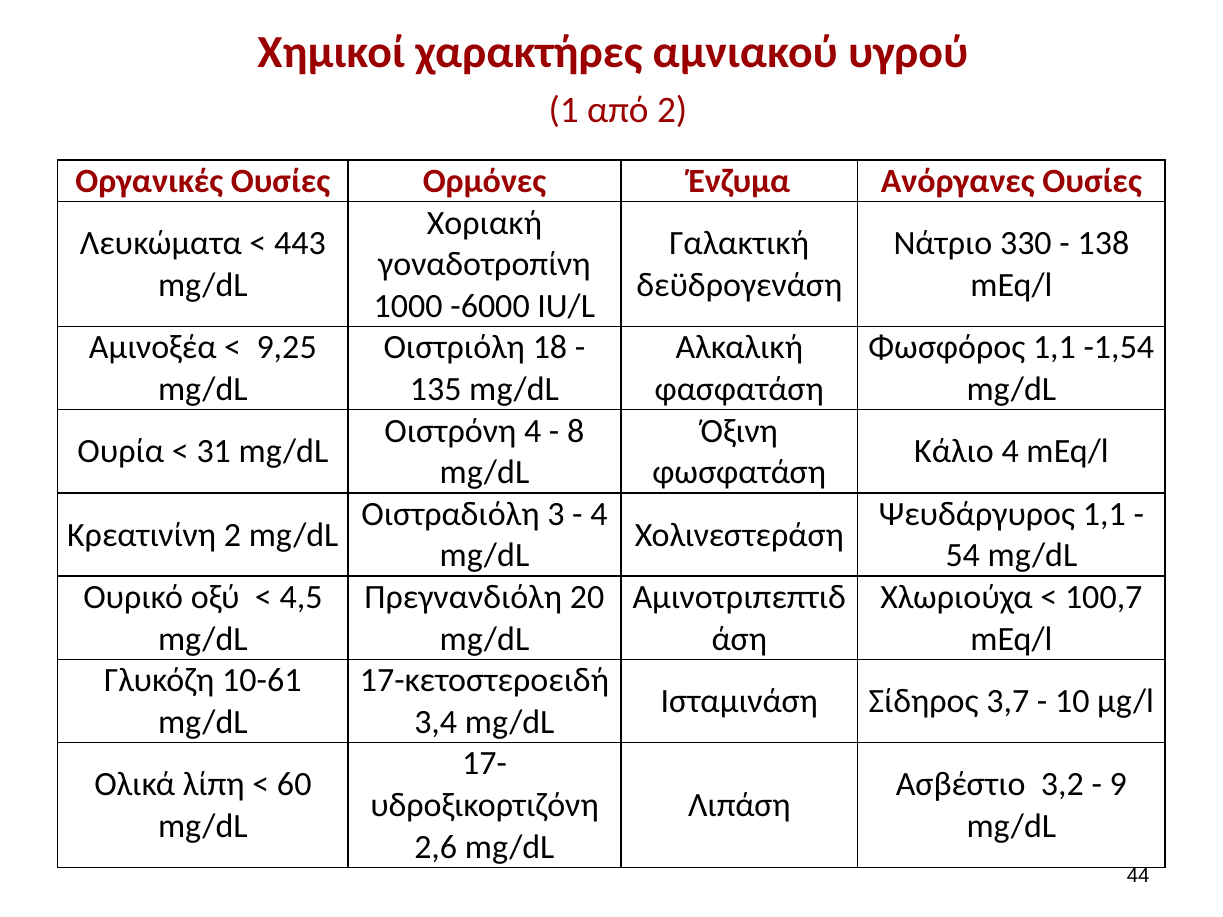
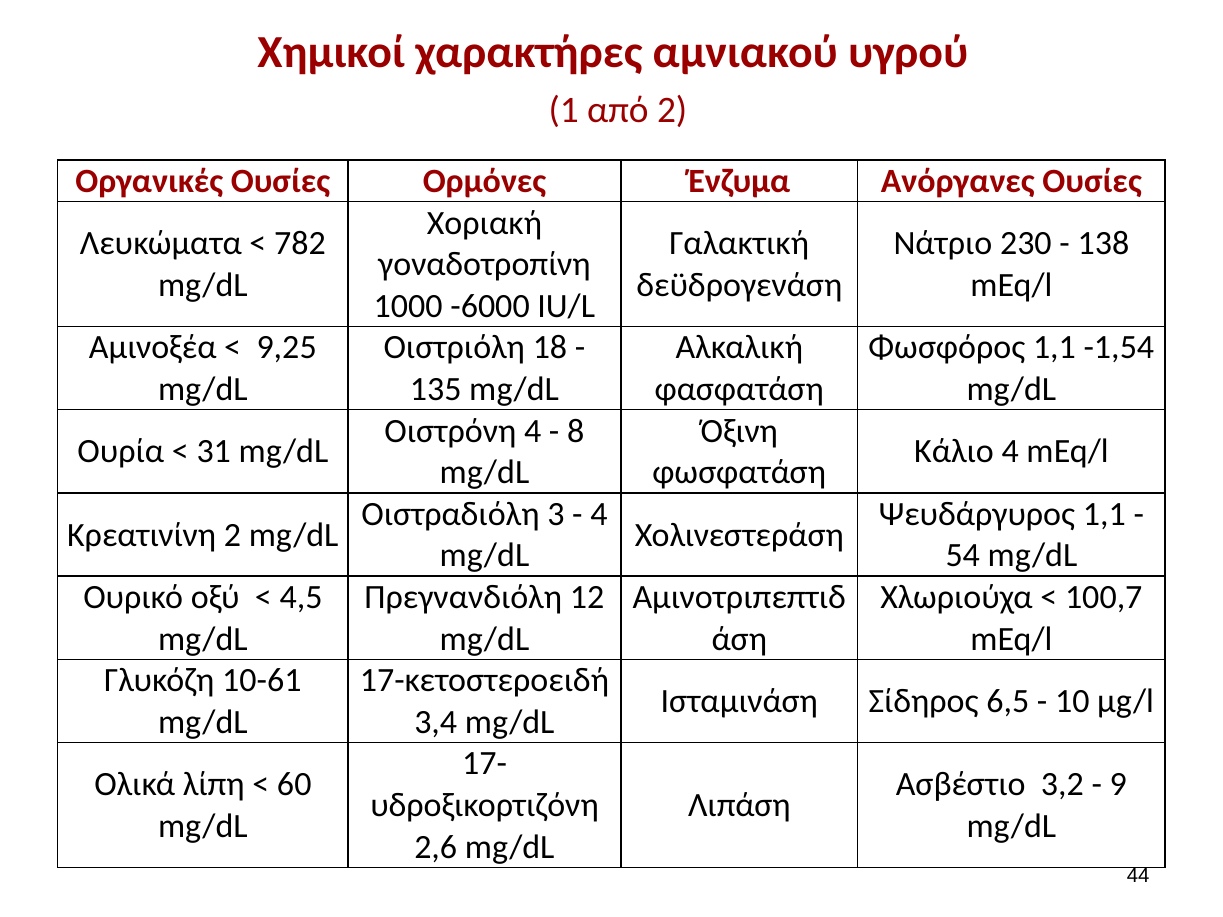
443: 443 -> 782
330: 330 -> 230
20: 20 -> 12
3,7: 3,7 -> 6,5
